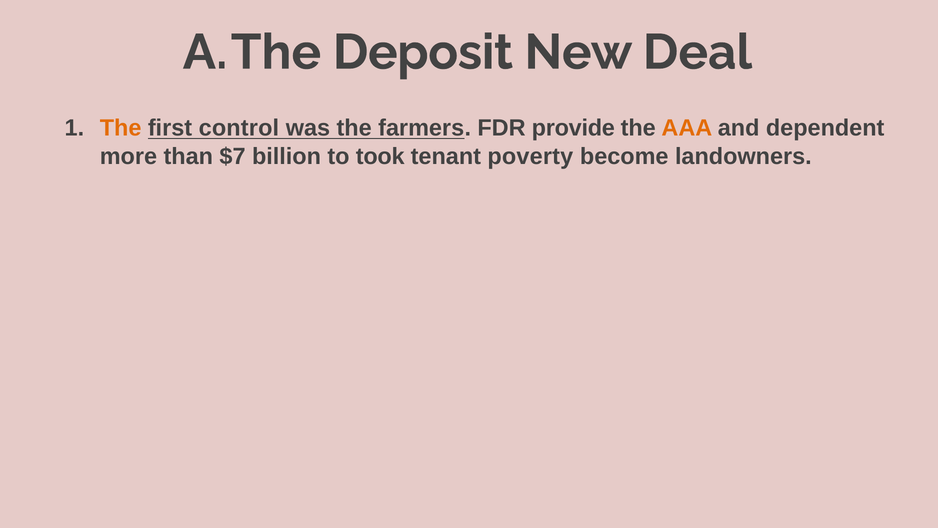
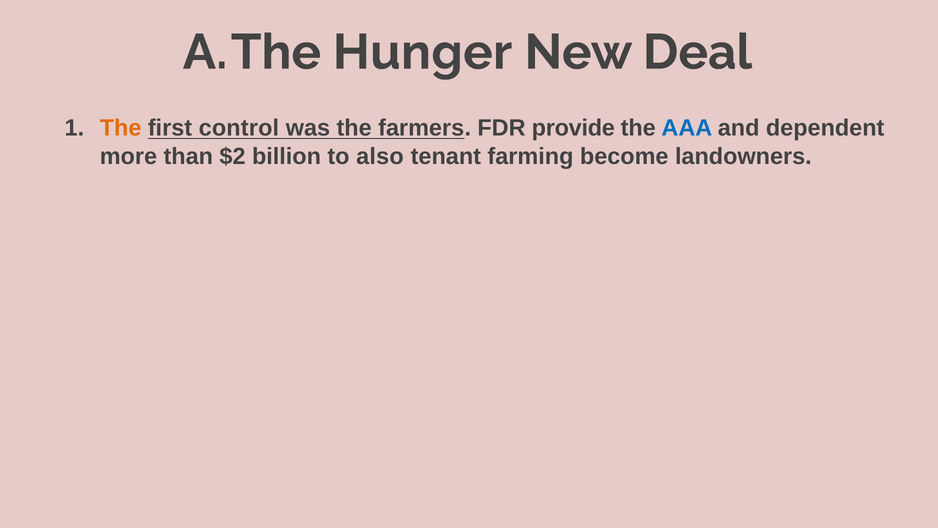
Deposit: Deposit -> Hunger
AAA colour: orange -> blue
$7: $7 -> $2
took: took -> also
poverty: poverty -> farming
